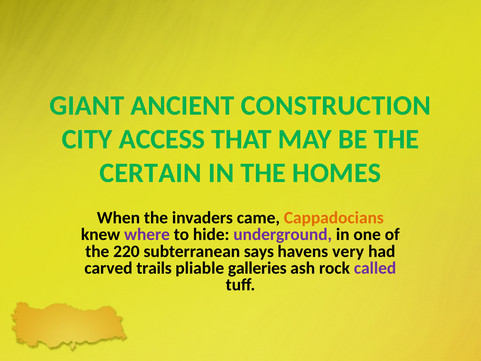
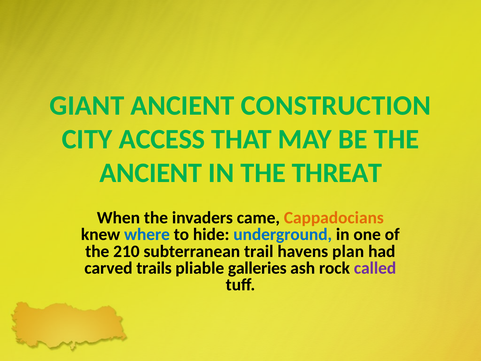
CERTAIN at (151, 173): CERTAIN -> ANCIENT
HOMES: HOMES -> THREAT
where colour: purple -> blue
underground colour: purple -> blue
220: 220 -> 210
says: says -> trail
very: very -> plan
